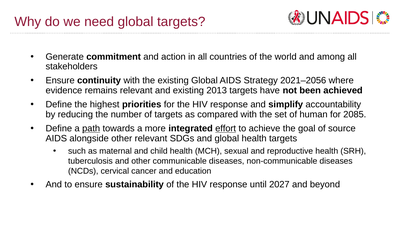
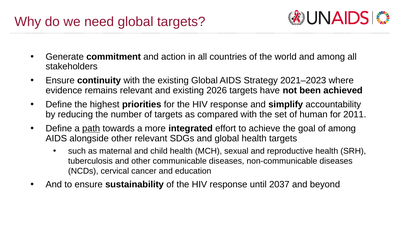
2021–2056: 2021–2056 -> 2021–2023
2013: 2013 -> 2026
2085: 2085 -> 2011
effort underline: present -> none
of source: source -> among
2027: 2027 -> 2037
